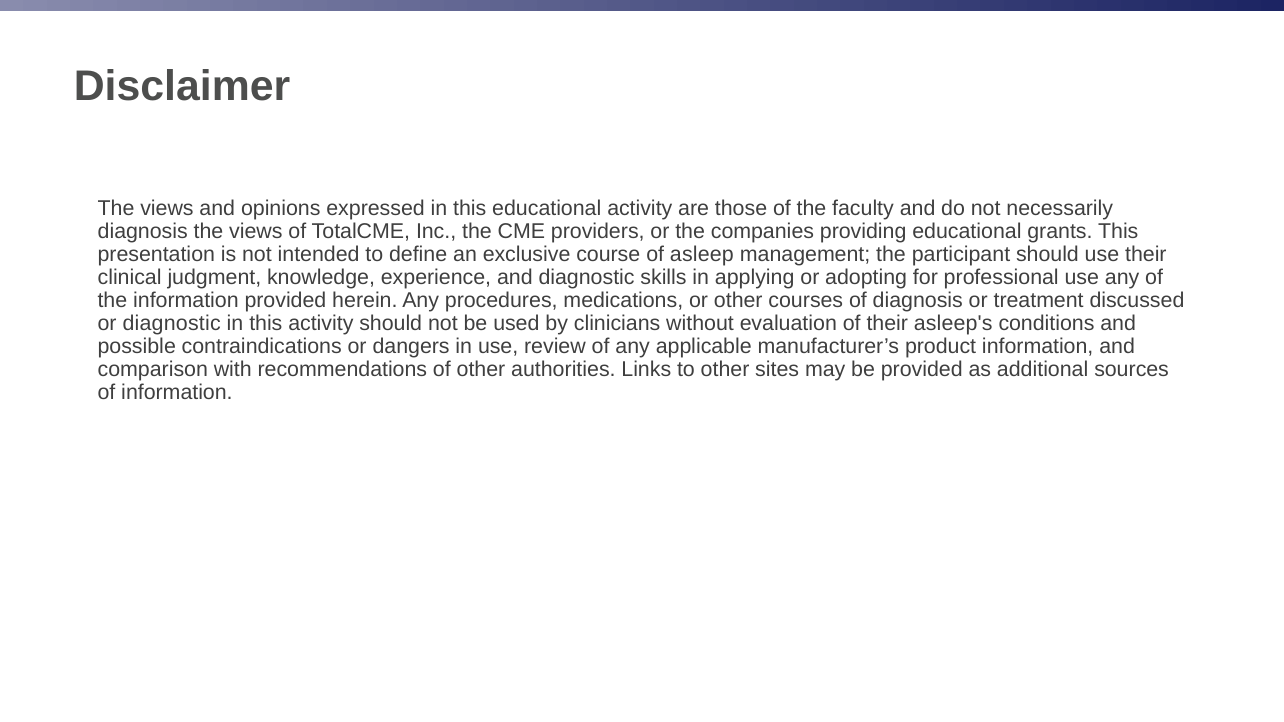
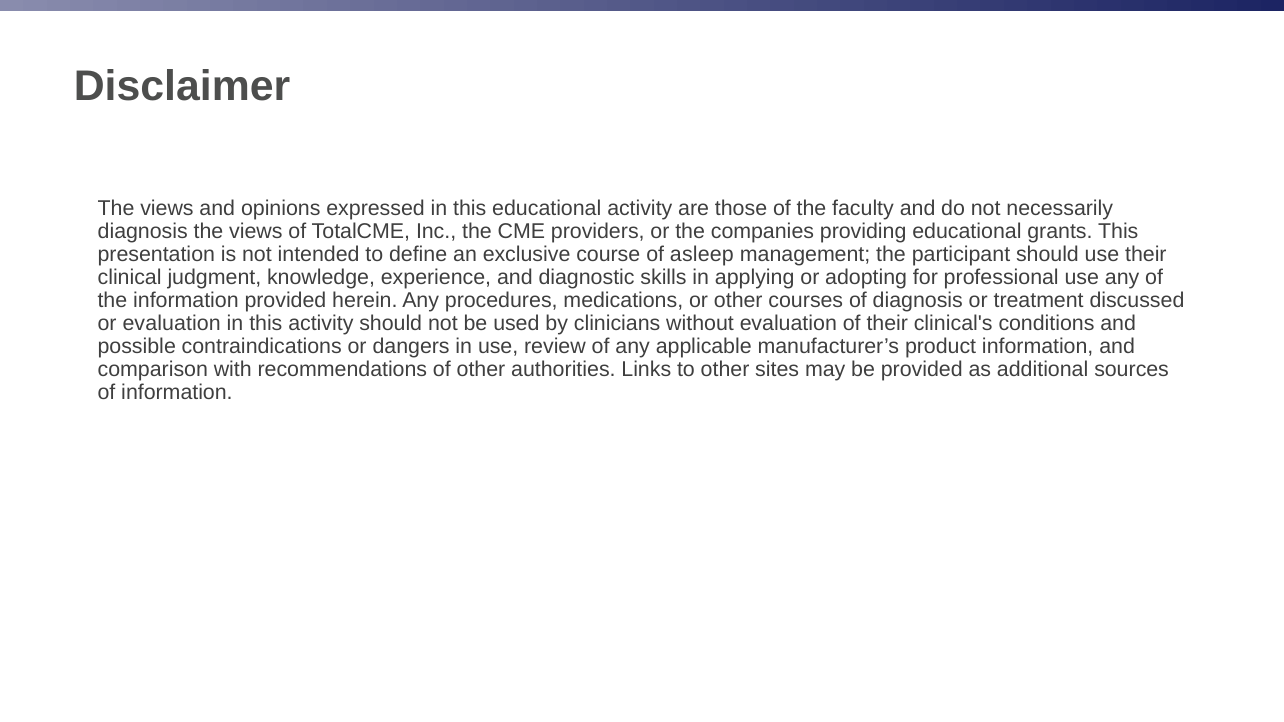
or diagnostic: diagnostic -> evaluation
asleep's: asleep's -> clinical's
